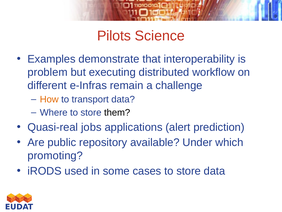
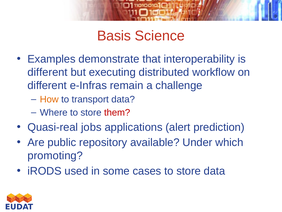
Pilots: Pilots -> Basis
problem at (48, 72): problem -> different
them colour: black -> red
